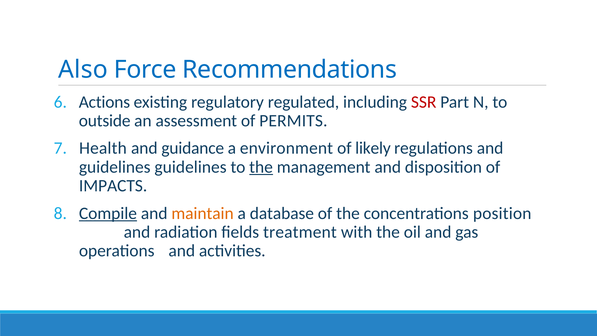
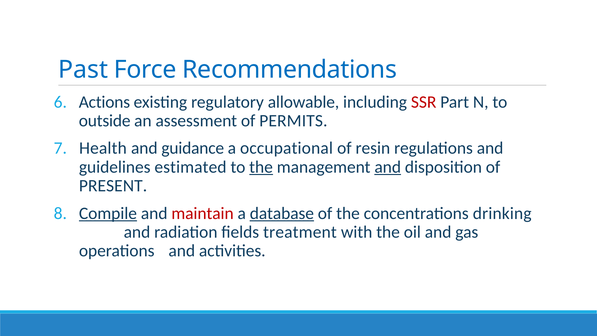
Also: Also -> Past
regulated: regulated -> allowable
environment: environment -> occupational
likely: likely -> resin
guidelines guidelines: guidelines -> estimated
and at (388, 167) underline: none -> present
IMPACTS: IMPACTS -> PRESENT
maintain colour: orange -> red
database underline: none -> present
position: position -> drinking
